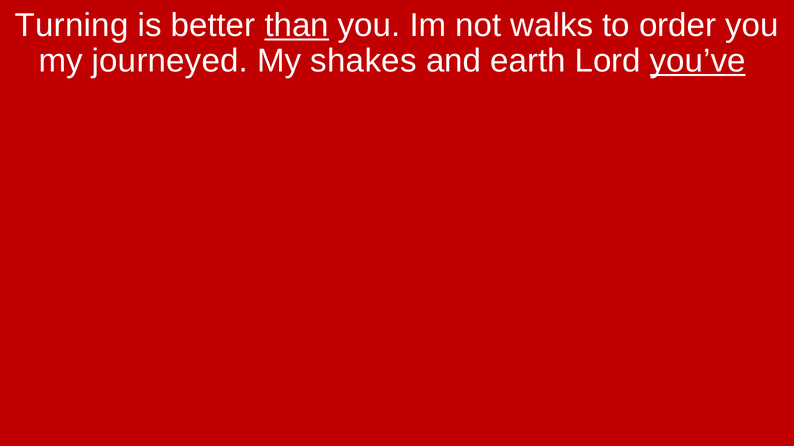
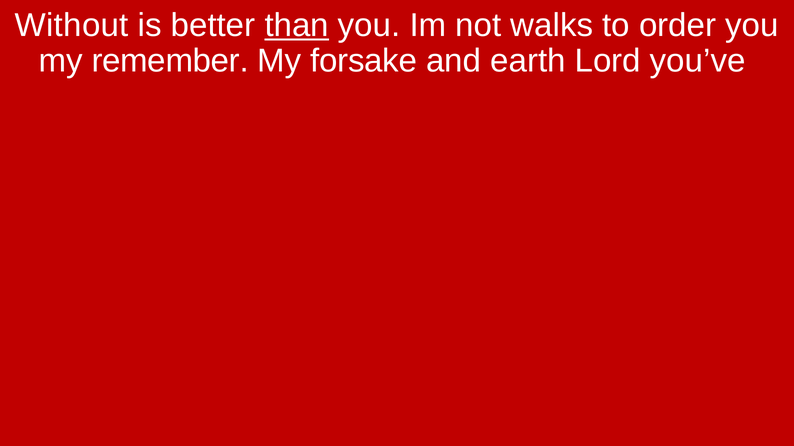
Turning: Turning -> Without
journeyed: journeyed -> remember
shakes: shakes -> forsake
you’ve underline: present -> none
